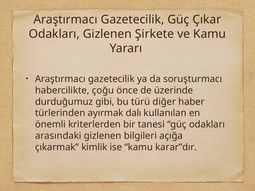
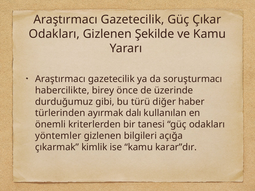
Şirkete: Şirkete -> Şekilde
çoğu: çoğu -> birey
arasındaki: arasındaki -> yöntemler
